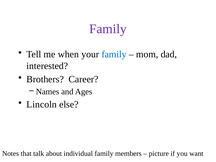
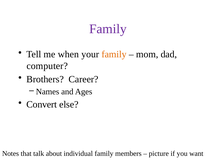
family at (114, 54) colour: blue -> orange
interested: interested -> computer
Lincoln: Lincoln -> Convert
